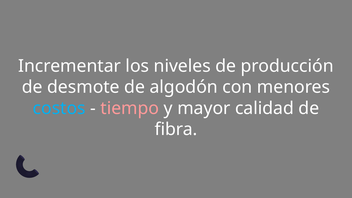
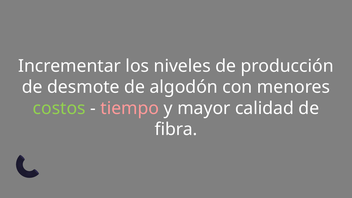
costos colour: light blue -> light green
